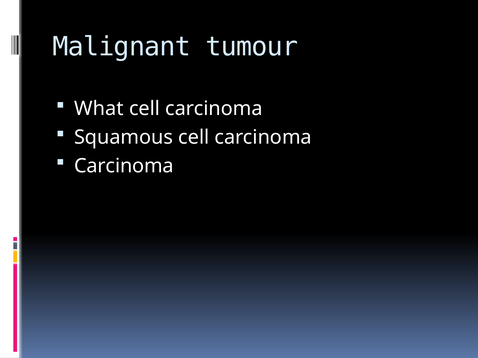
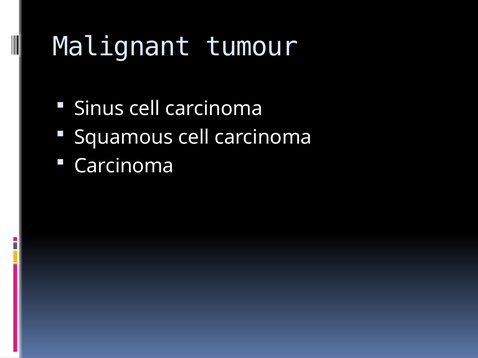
What: What -> Sinus
